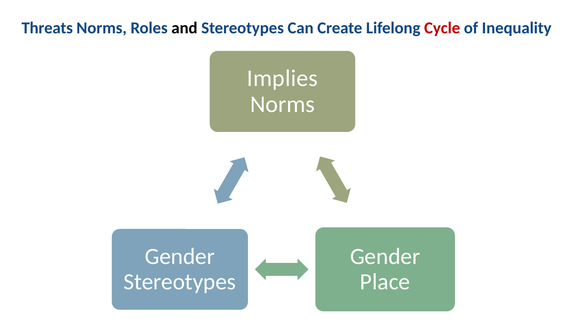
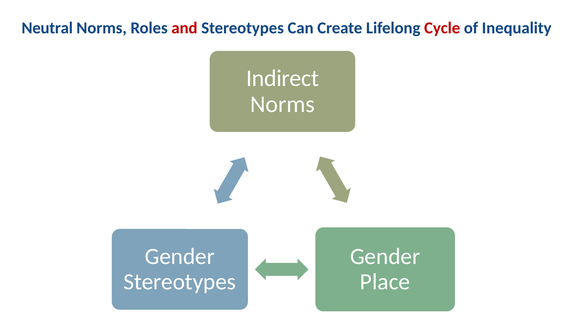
Threats: Threats -> Neutral
and colour: black -> red
Implies: Implies -> Indirect
